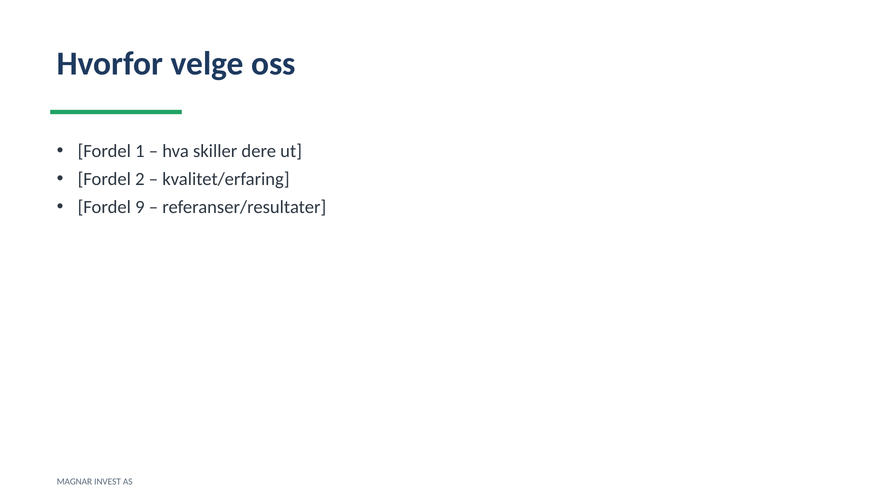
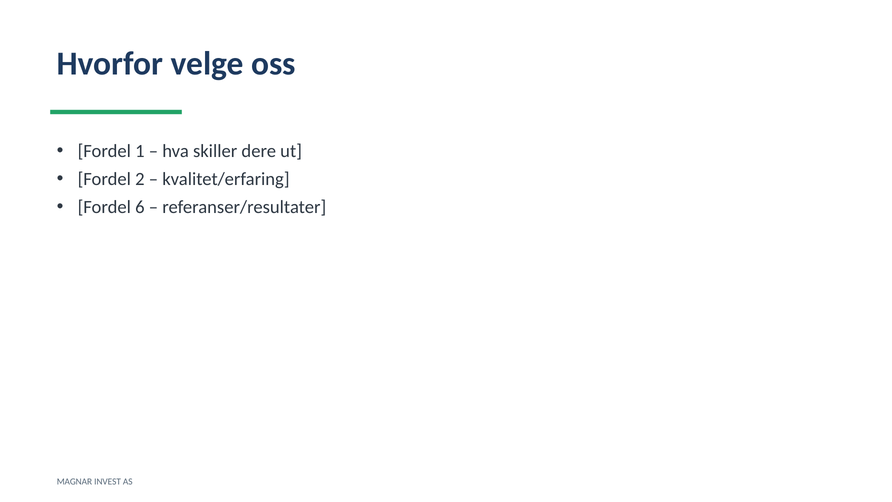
9: 9 -> 6
